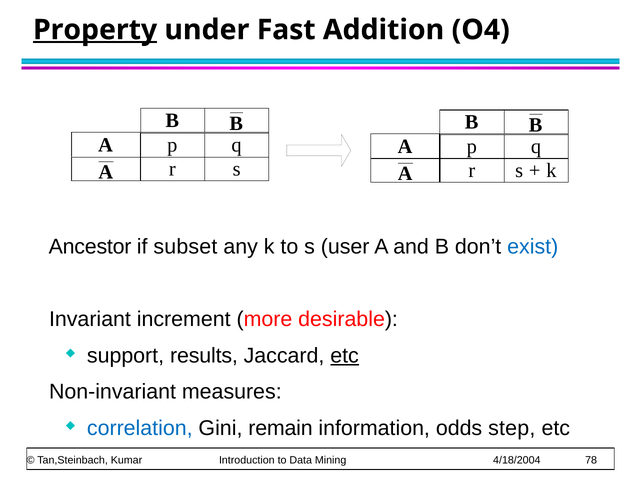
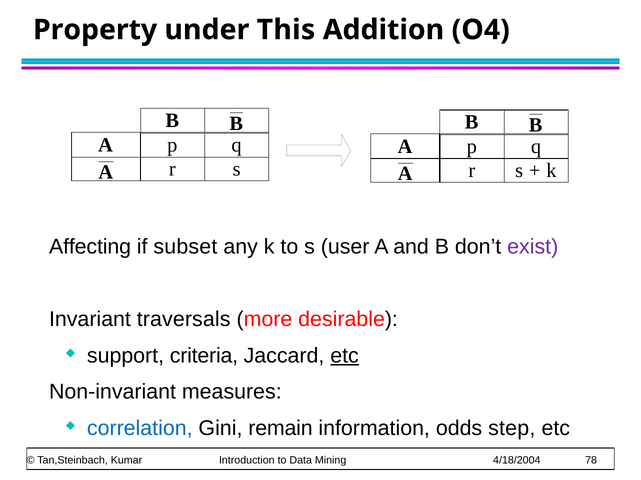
Property underline: present -> none
Fast: Fast -> This
Ancestor: Ancestor -> Affecting
exist colour: blue -> purple
increment: increment -> traversals
results: results -> criteria
